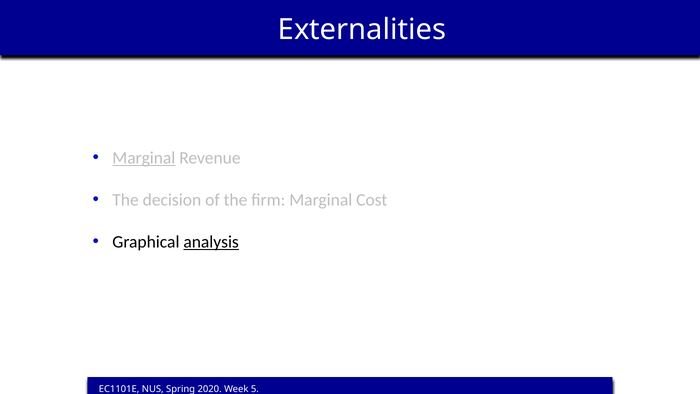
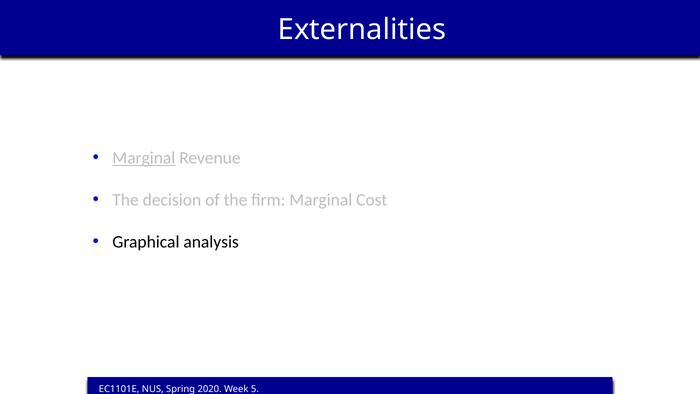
analysis underline: present -> none
